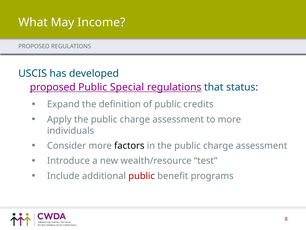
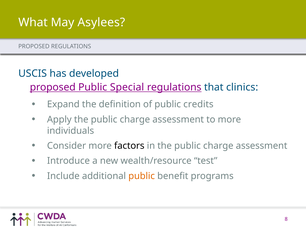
Income: Income -> Asylees
status: status -> clinics
public at (142, 176) colour: red -> orange
